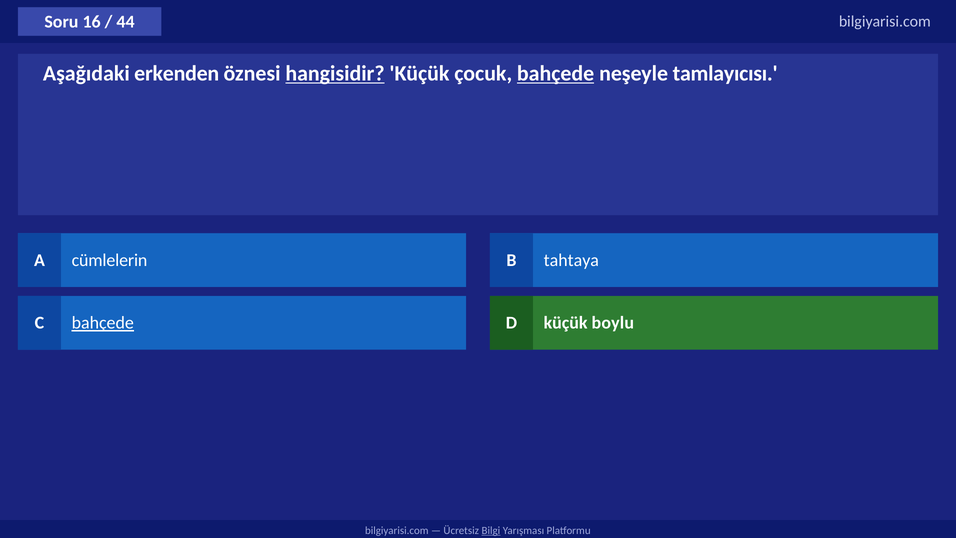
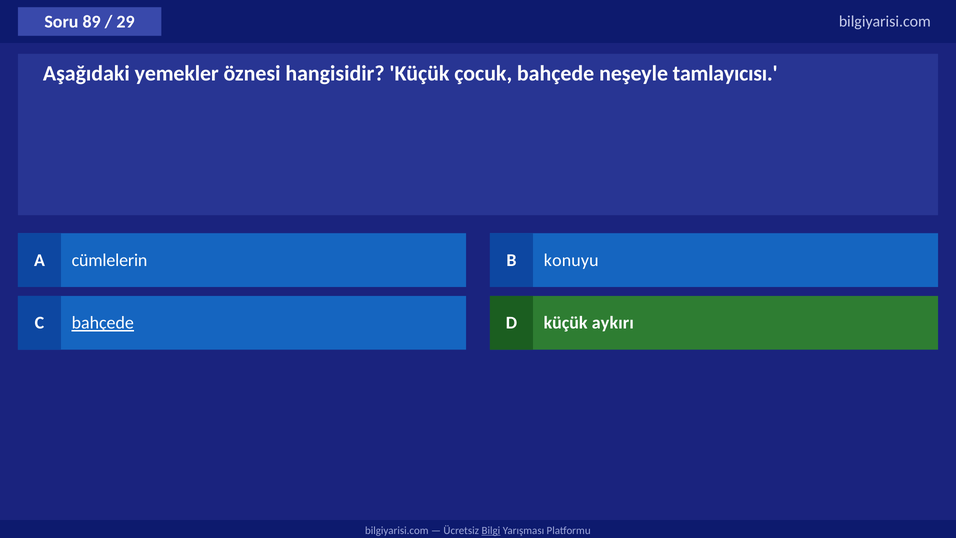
16: 16 -> 89
44: 44 -> 29
erkenden: erkenden -> yemekler
hangisidir underline: present -> none
bahçede at (556, 74) underline: present -> none
tahtaya: tahtaya -> konuyu
boylu: boylu -> aykırı
